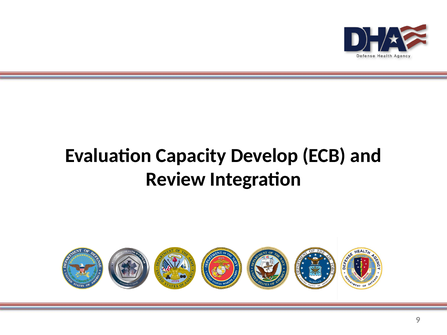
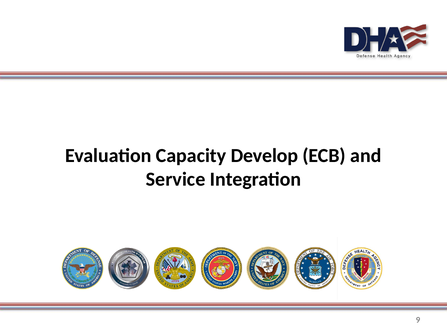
Review: Review -> Service
